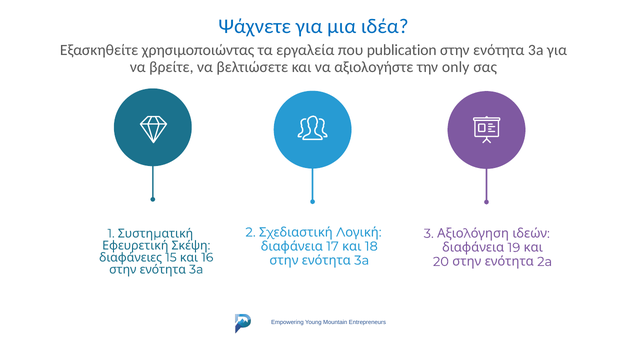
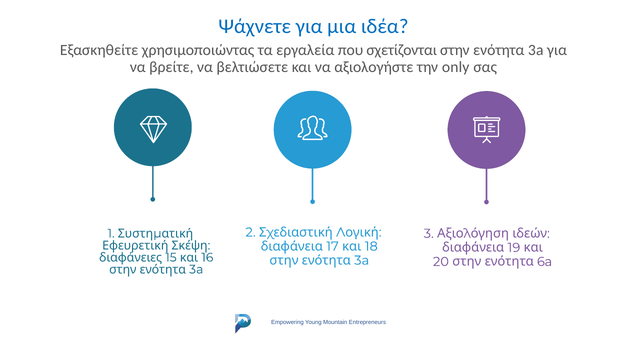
publication: publication -> σχετίζονται
20 2: 2 -> 6
